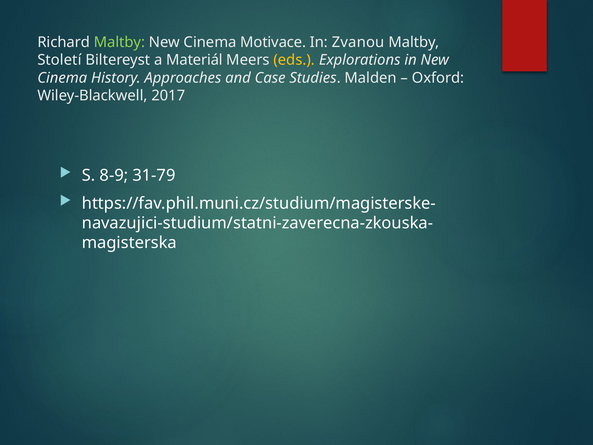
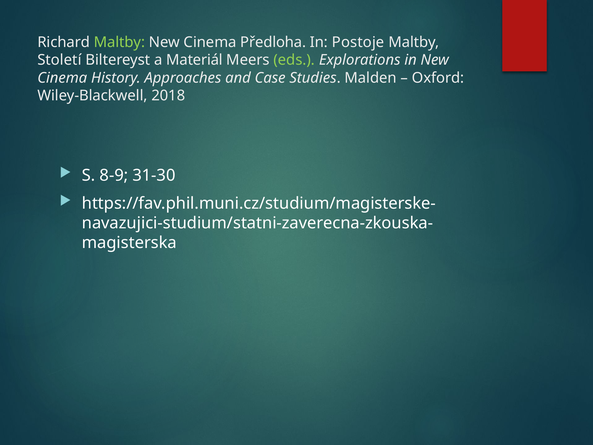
Motivace: Motivace -> Předloha
Zvanou: Zvanou -> Postoje
eds colour: yellow -> light green
2017: 2017 -> 2018
31-79: 31-79 -> 31-30
